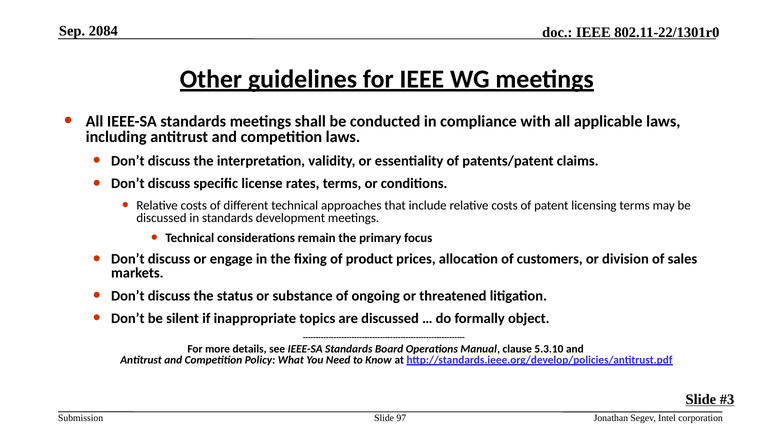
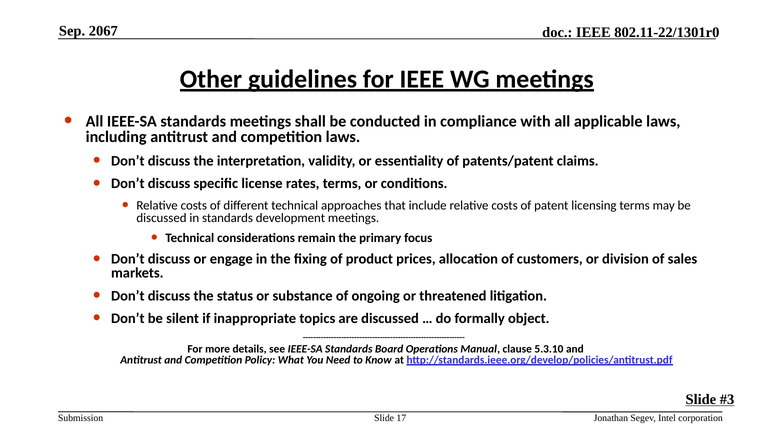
2084: 2084 -> 2067
97: 97 -> 17
